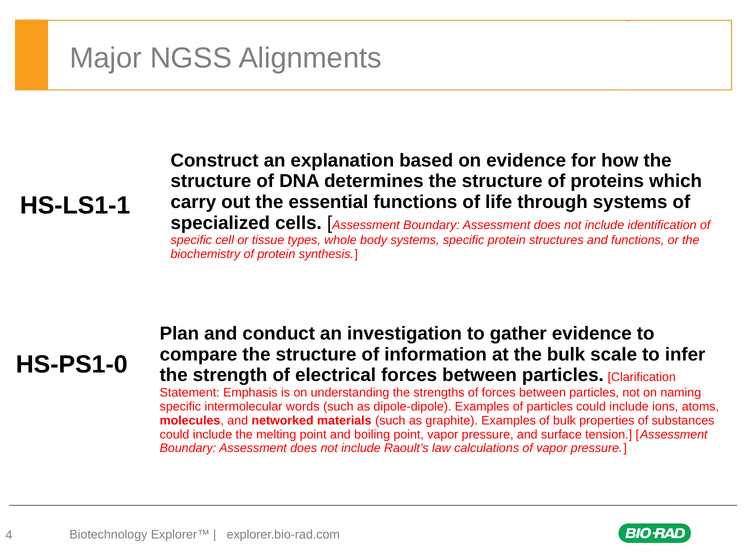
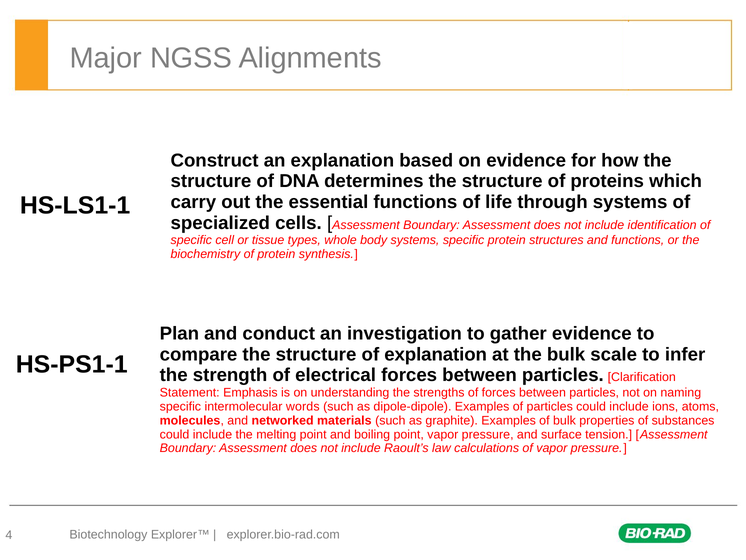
of information: information -> explanation
HS-PS1-0: HS-PS1-0 -> HS-PS1-1
